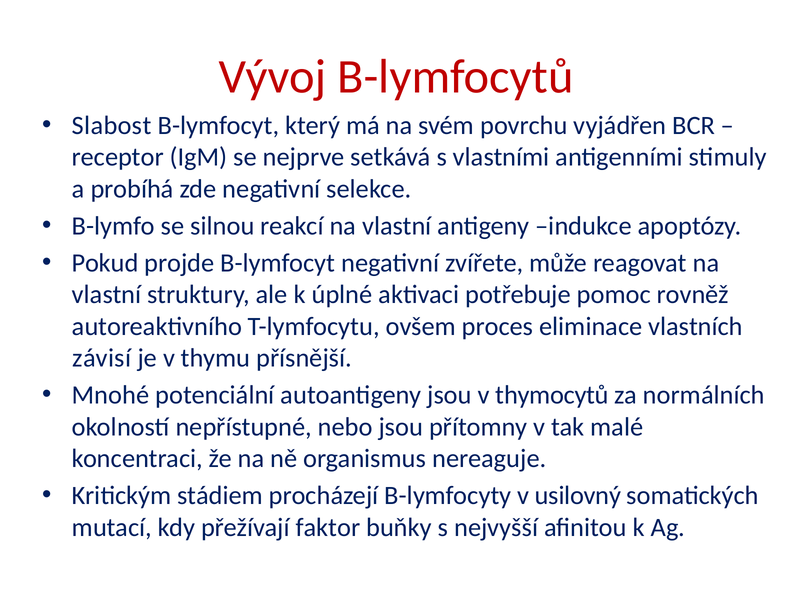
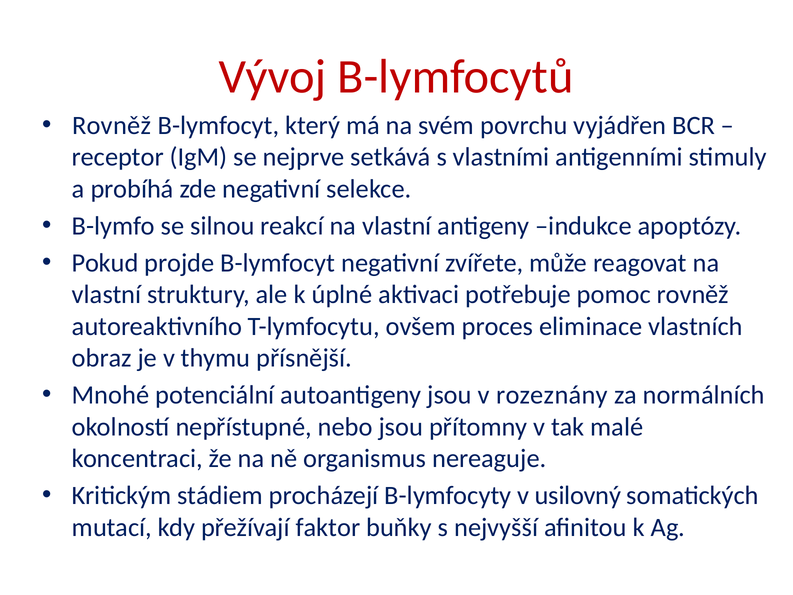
Slabost at (112, 125): Slabost -> Rovněž
závisí: závisí -> obraz
thymocytů: thymocytů -> rozeznány
